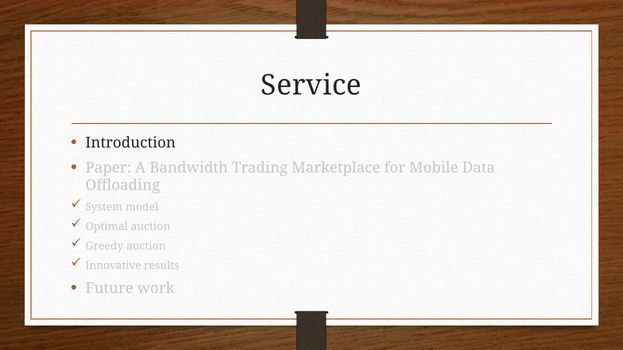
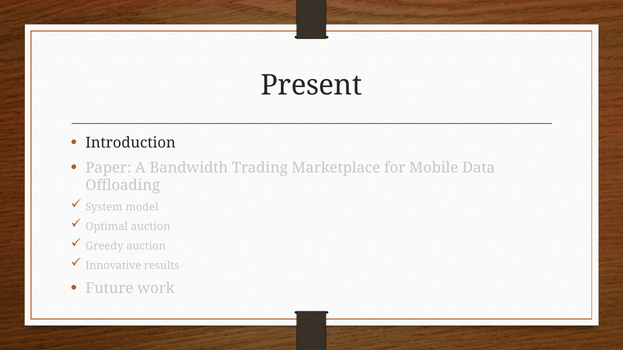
Service: Service -> Present
